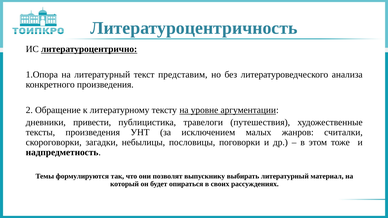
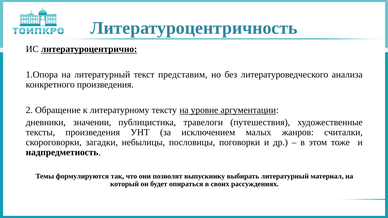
привести: привести -> значении
